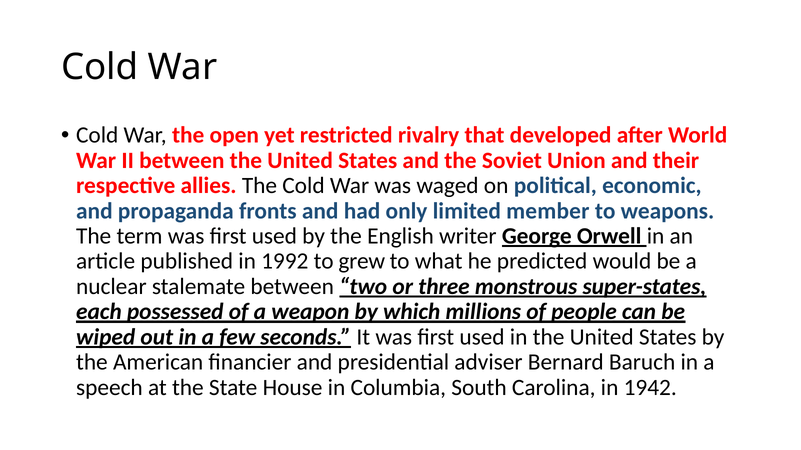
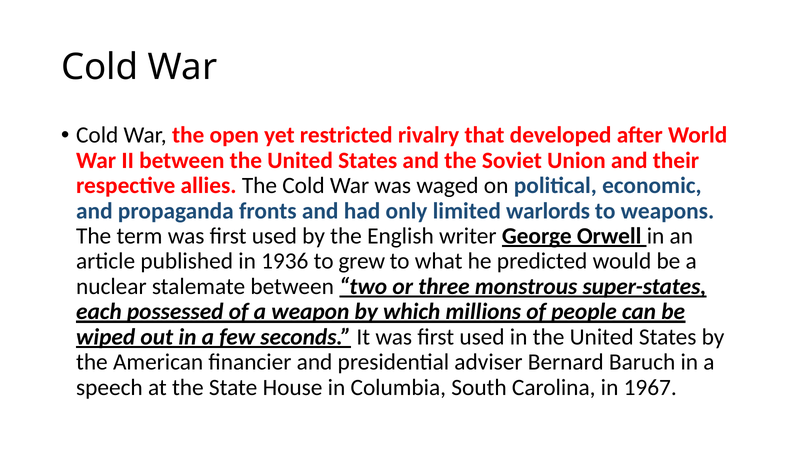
member: member -> warlords
1992: 1992 -> 1936
1942: 1942 -> 1967
